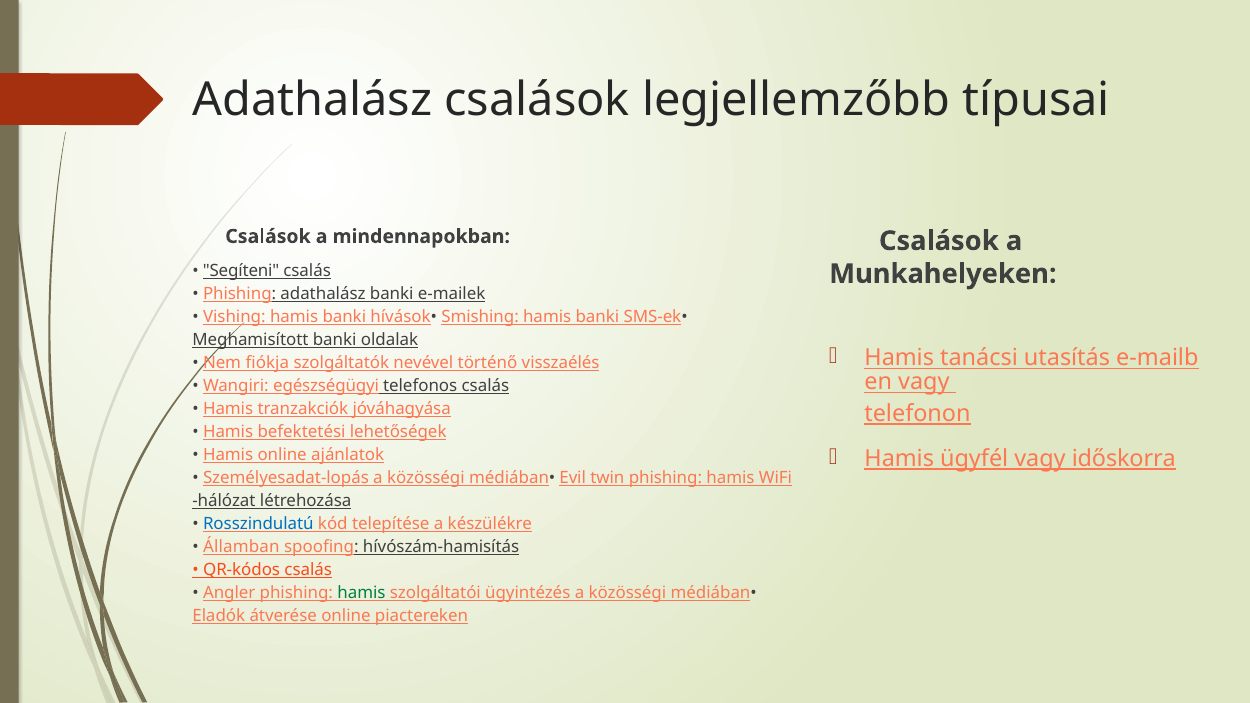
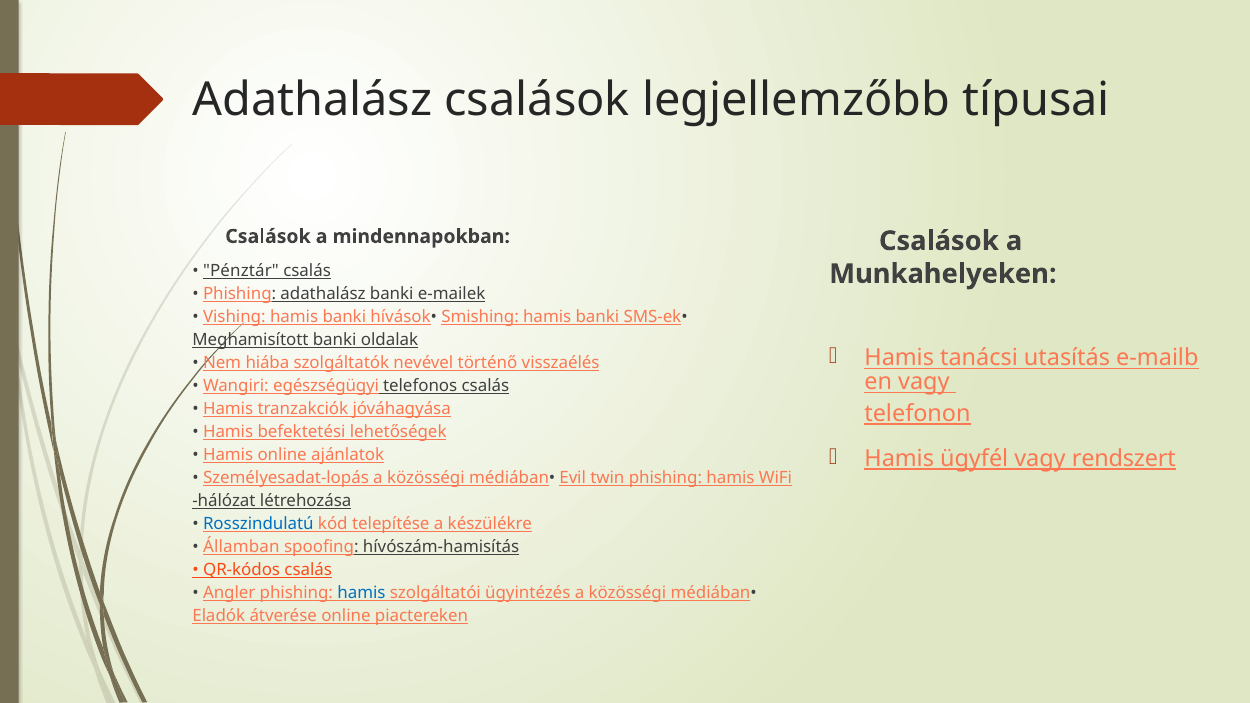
Segíteni: Segíteni -> Pénztár
fiókja: fiókja -> hiába
időskorra: időskorra -> rendszert
hamis at (361, 593) colour: green -> blue
